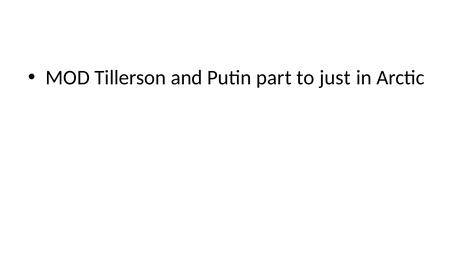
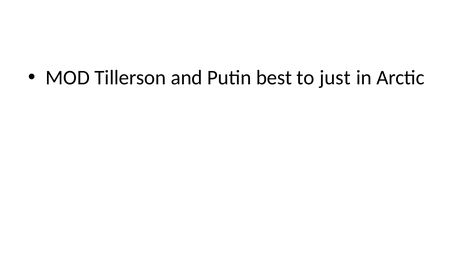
part: part -> best
